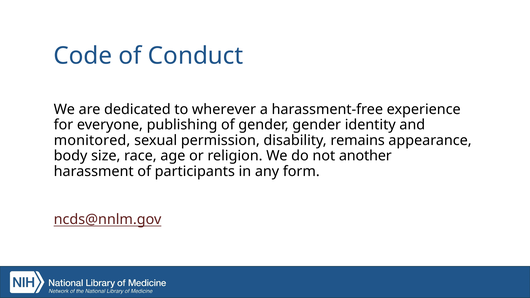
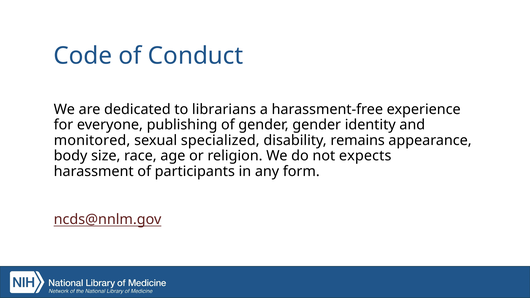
wherever: wherever -> librarians
permission: permission -> specialized
another: another -> expects
